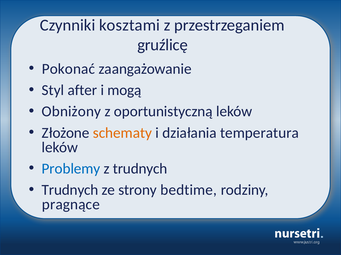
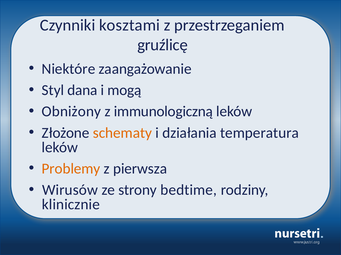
Pokonać: Pokonać -> Niektóre
after: after -> dana
oportunistyczną: oportunistyczną -> immunologiczną
Problemy colour: blue -> orange
z trudnych: trudnych -> pierwsza
Trudnych at (70, 190): Trudnych -> Wirusów
pragnące: pragnące -> klinicznie
